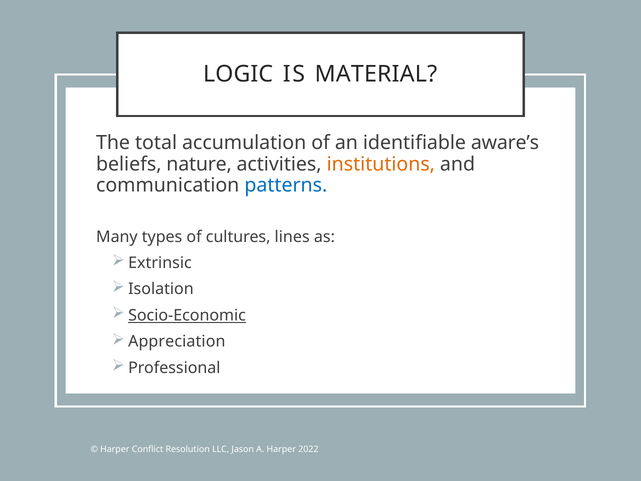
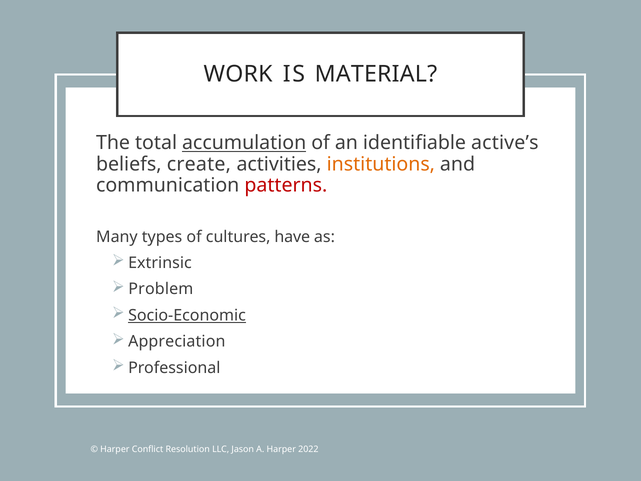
LOGIC: LOGIC -> WORK
accumulation underline: none -> present
aware’s: aware’s -> active’s
nature: nature -> create
patterns colour: blue -> red
lines: lines -> have
Isolation: Isolation -> Problem
